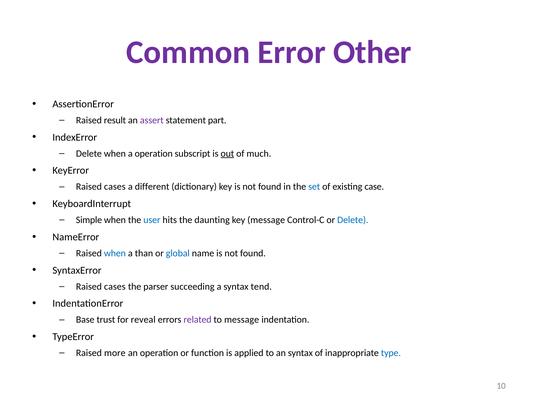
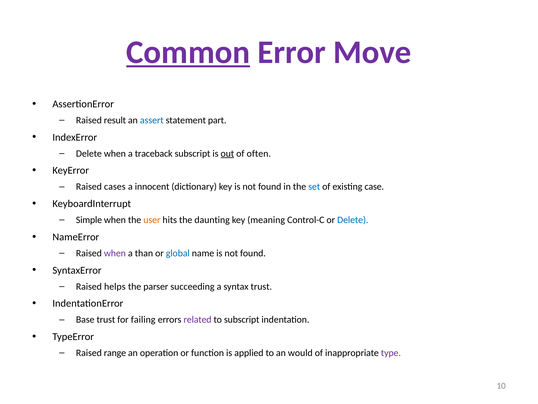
Common underline: none -> present
Other: Other -> Move
assert colour: purple -> blue
a operation: operation -> traceback
much: much -> often
different: different -> innocent
user colour: blue -> orange
key message: message -> meaning
when at (115, 253) colour: blue -> purple
cases at (115, 286): cases -> helps
syntax tend: tend -> trust
reveal: reveal -> failing
to message: message -> subscript
more: more -> range
an syntax: syntax -> would
type colour: blue -> purple
